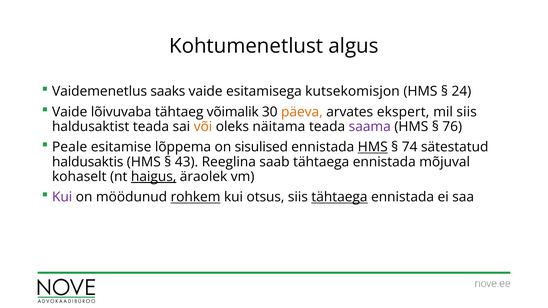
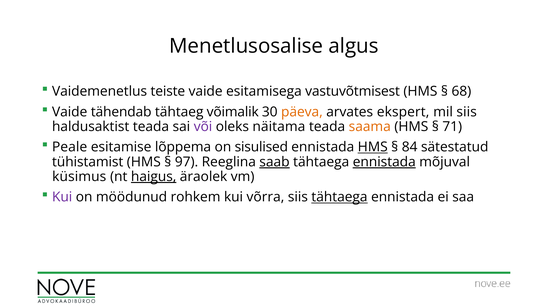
Kohtumenetlust: Kohtumenetlust -> Menetlusosalise
saaks: saaks -> teiste
kutsekomisjon: kutsekomisjon -> vastuvõtmisest
24: 24 -> 68
lõivuvaba: lõivuvaba -> tähendab
või colour: orange -> purple
saama colour: purple -> orange
76: 76 -> 71
74: 74 -> 84
haldusaktis: haldusaktis -> tühistamist
43: 43 -> 97
saab underline: none -> present
ennistada at (384, 162) underline: none -> present
kohaselt: kohaselt -> küsimus
rohkem underline: present -> none
otsus: otsus -> võrra
